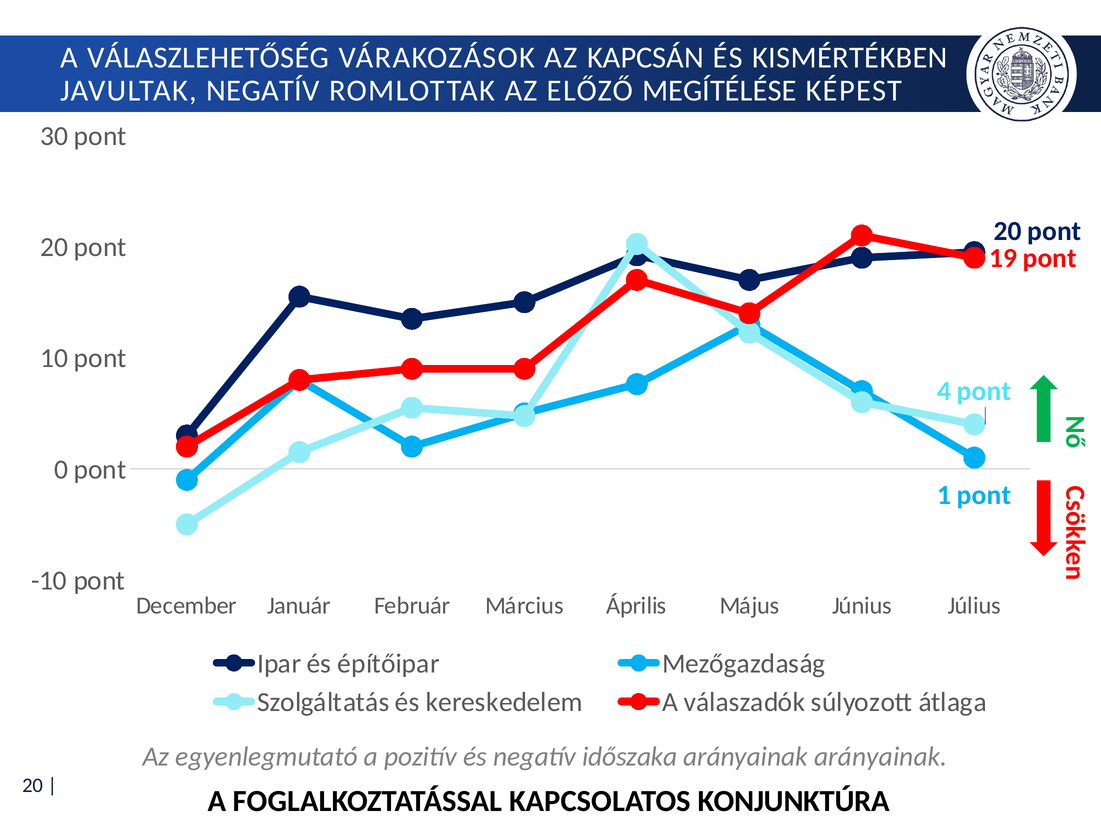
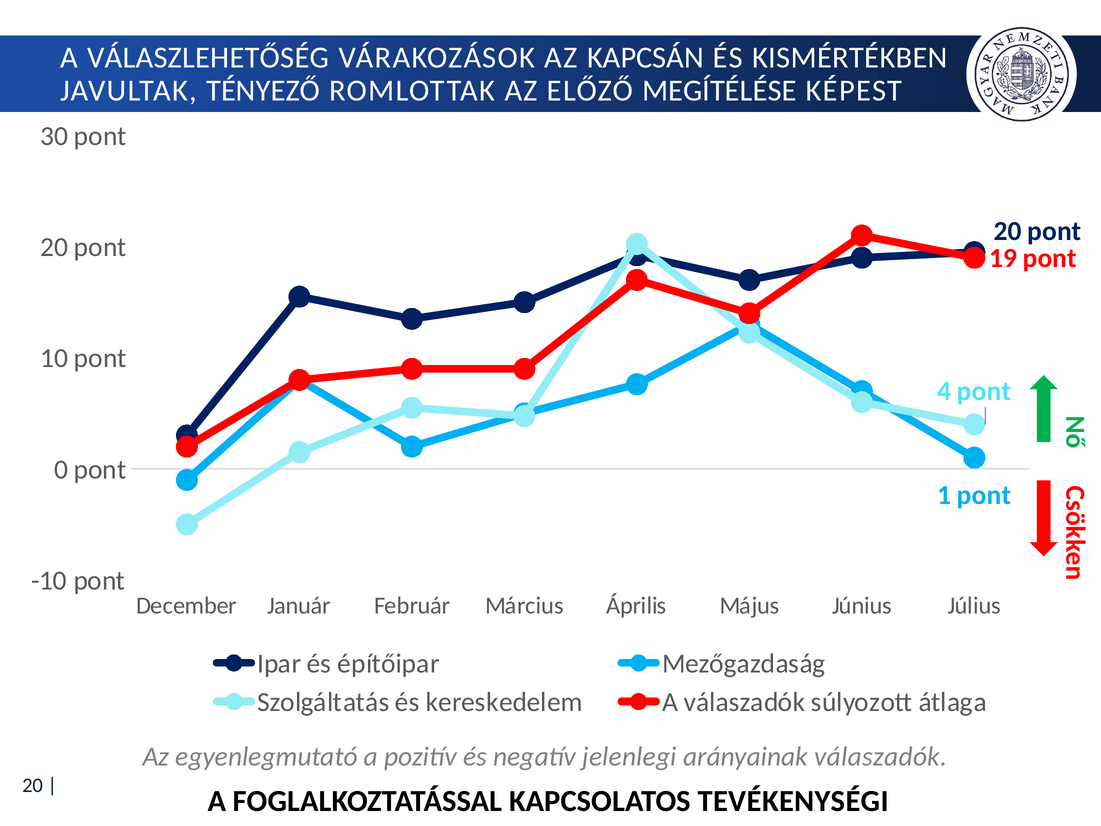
JAVULTAK NEGATÍV: NEGATÍV -> TÉNYEZŐ
időszaka: időszaka -> jelenlegi
arányainak arányainak: arányainak -> válaszadók
KONJUNKTÚRA: KONJUNKTÚRA -> TEVÉKENYSÉGI
